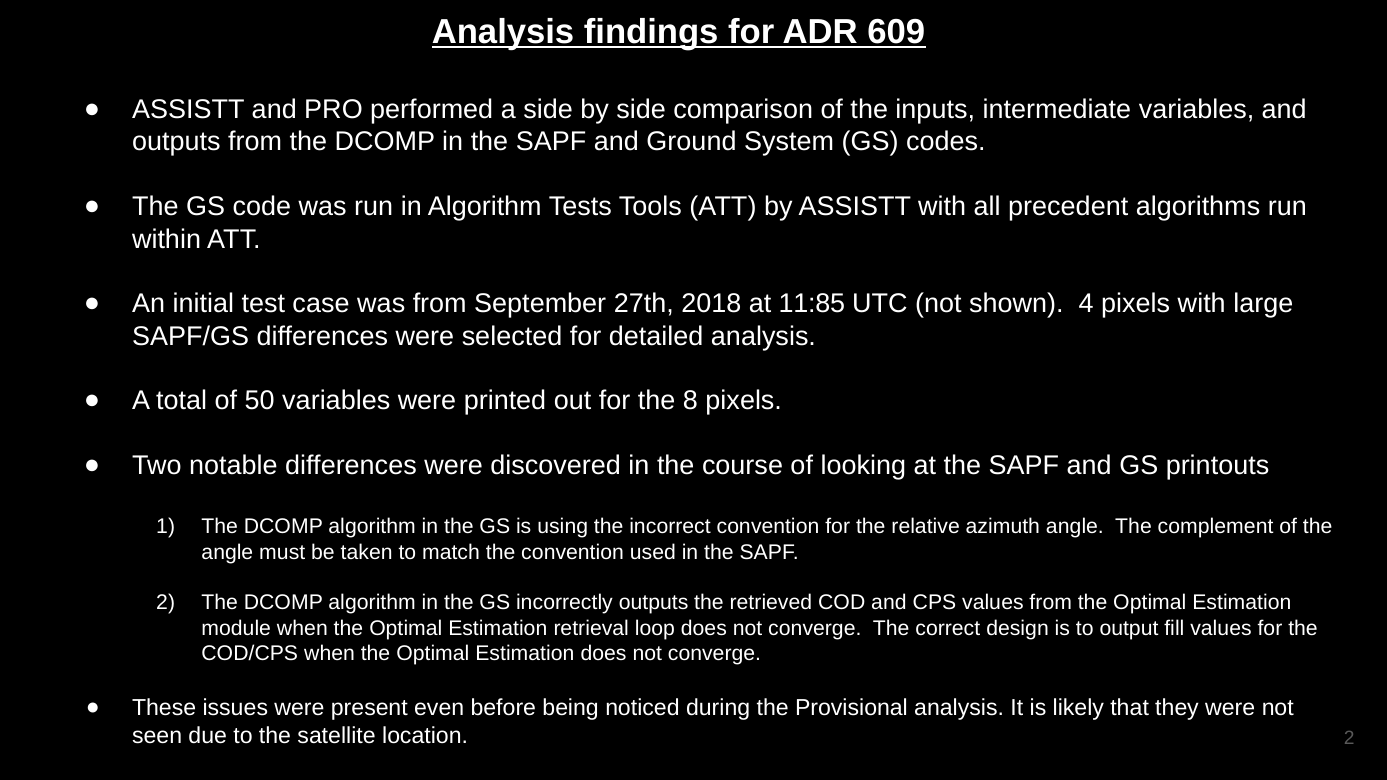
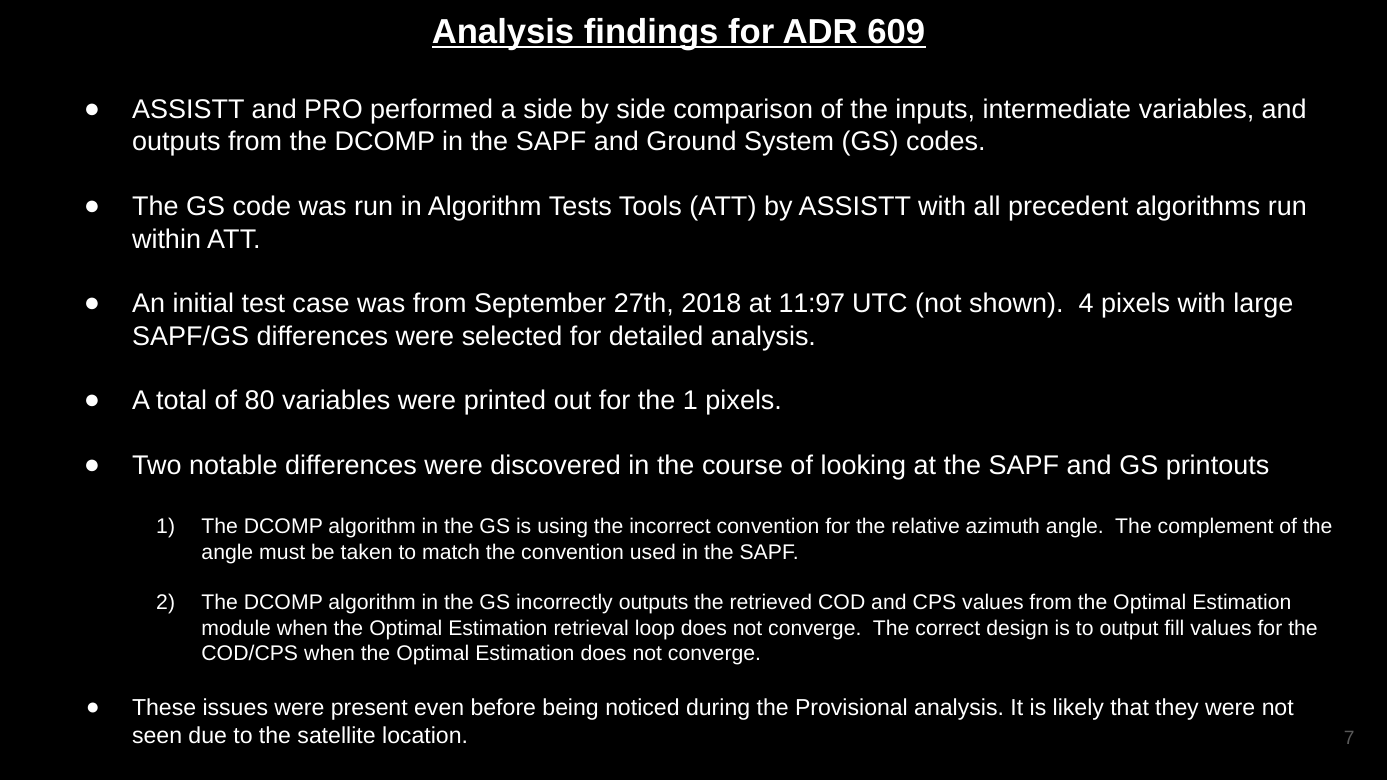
11:85: 11:85 -> 11:97
50: 50 -> 80
the 8: 8 -> 1
location 2: 2 -> 7
